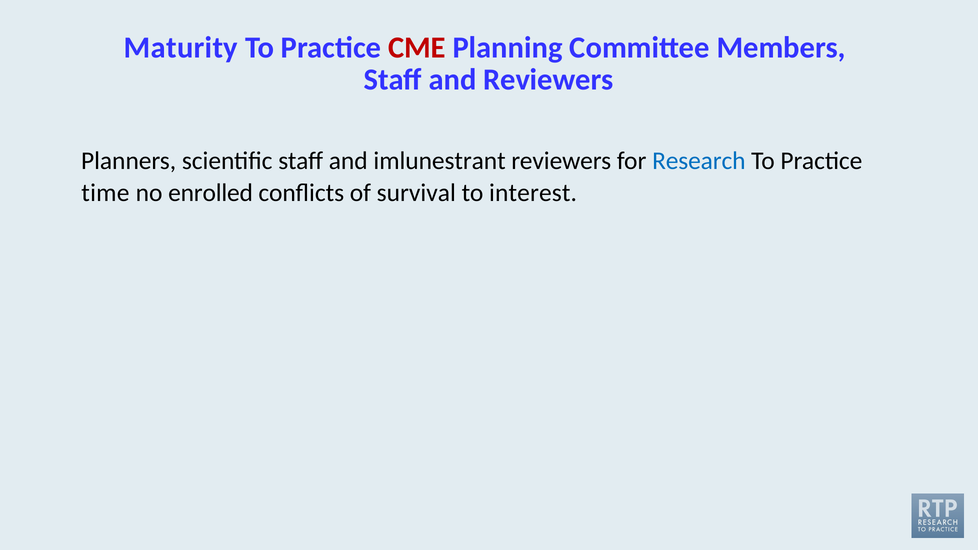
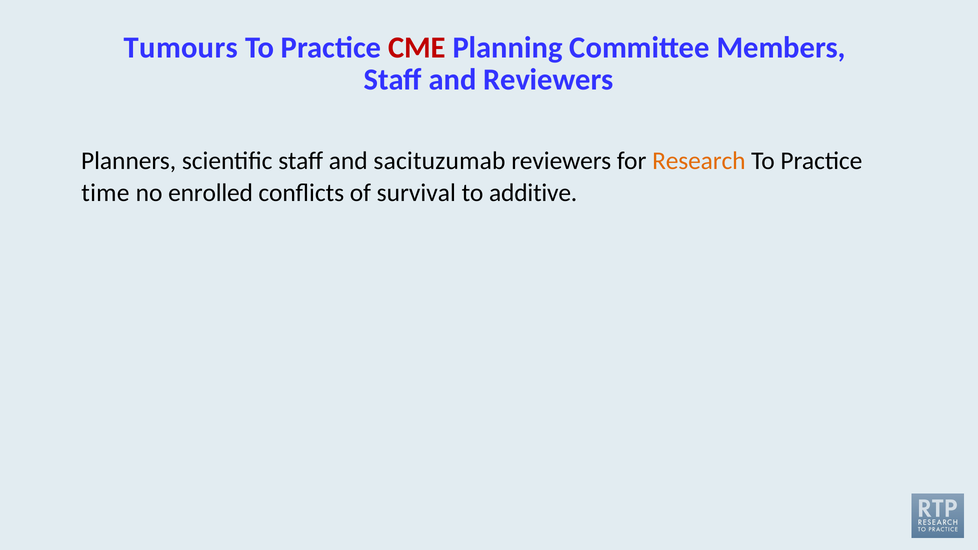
Maturity: Maturity -> Tumours
imlunestrant: imlunestrant -> sacituzumab
Research colour: blue -> orange
interest: interest -> additive
